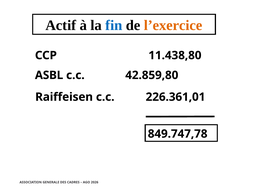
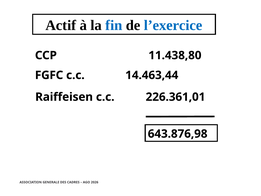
l’exercice colour: orange -> blue
ASBL: ASBL -> FGFC
42.859,80: 42.859,80 -> 14.463,44
849.747,78: 849.747,78 -> 643.876,98
